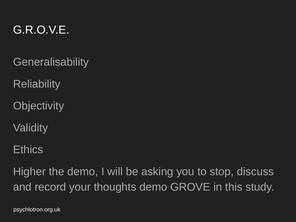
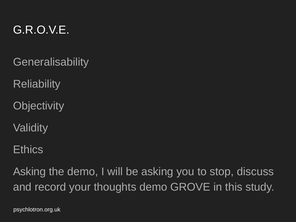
Higher at (29, 172): Higher -> Asking
